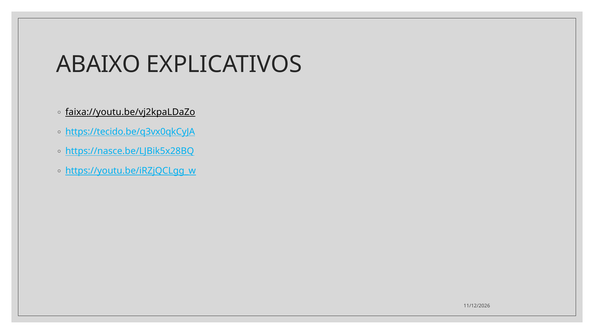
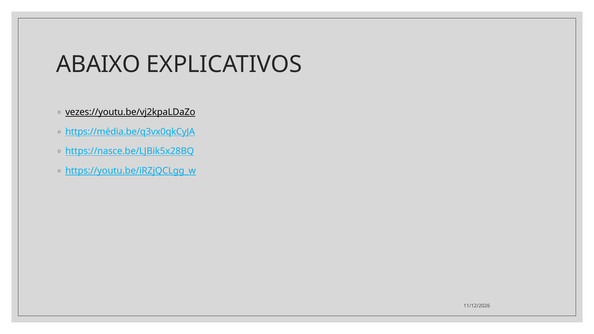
faixa://youtu.be/vj2kpaLDaZo: faixa://youtu.be/vj2kpaLDaZo -> vezes://youtu.be/vj2kpaLDaZo
https://tecido.be/q3vx0qkCyJA: https://tecido.be/q3vx0qkCyJA -> https://média.be/q3vx0qkCyJA
